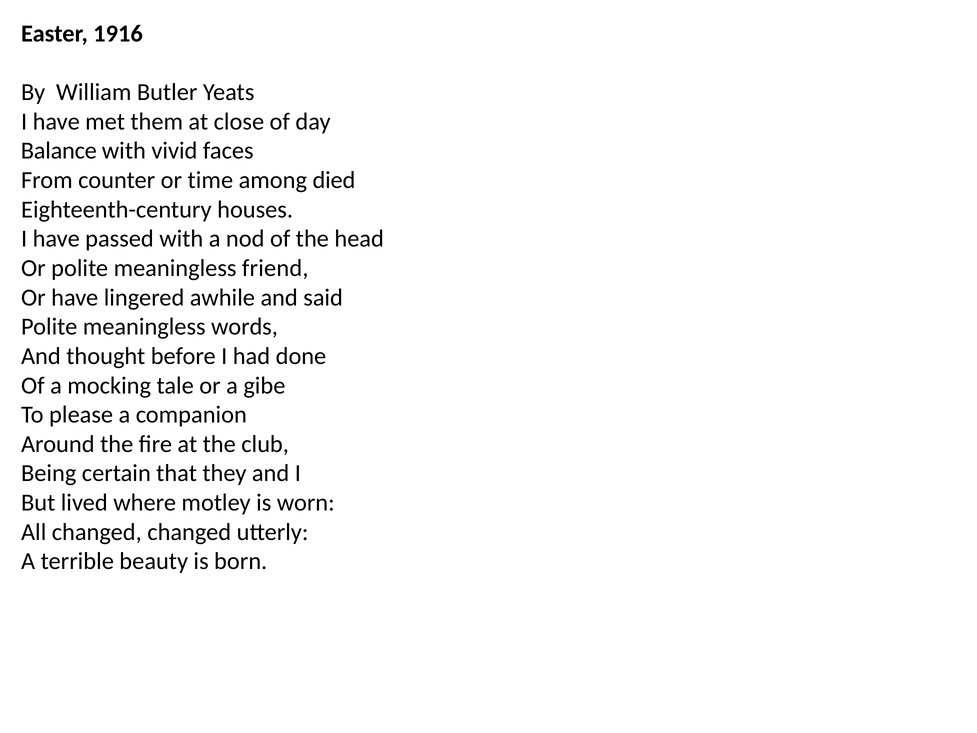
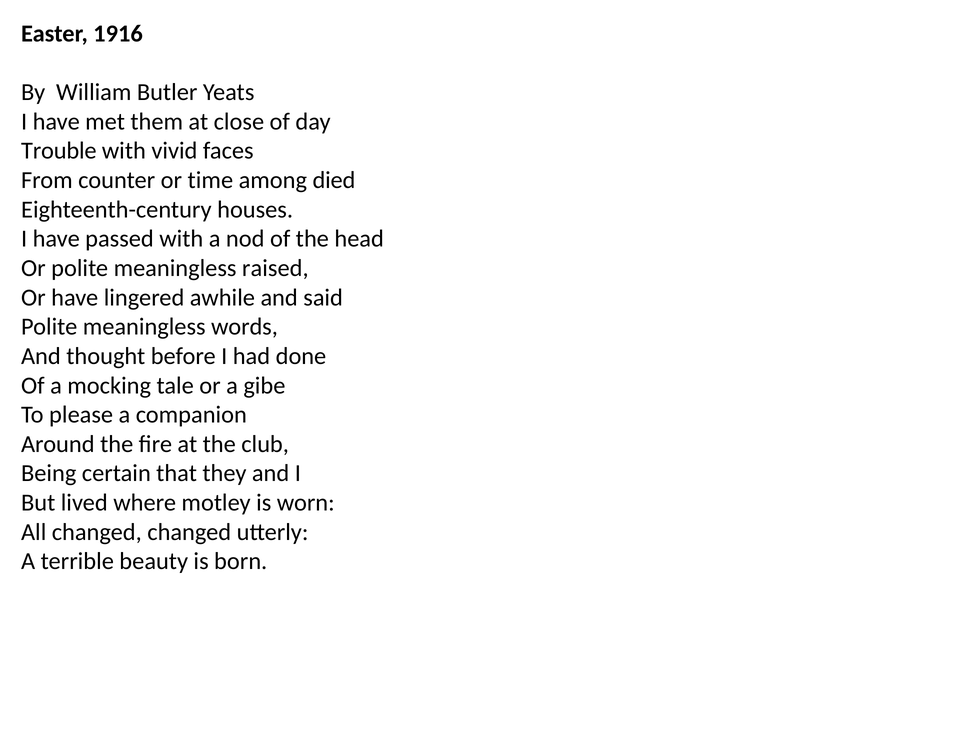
Balance: Balance -> Trouble
friend: friend -> raised
